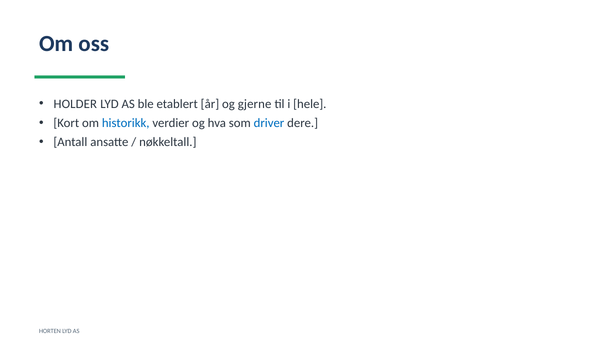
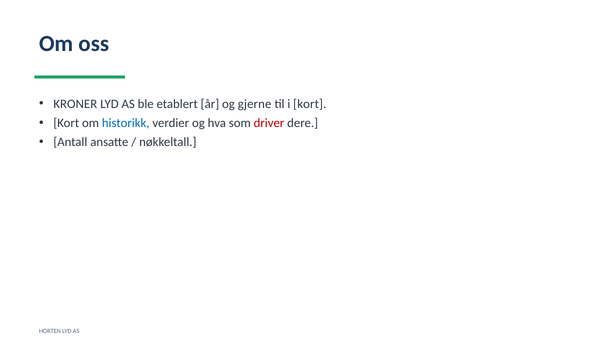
HOLDER: HOLDER -> KRONER
i hele: hele -> kort
driver colour: blue -> red
